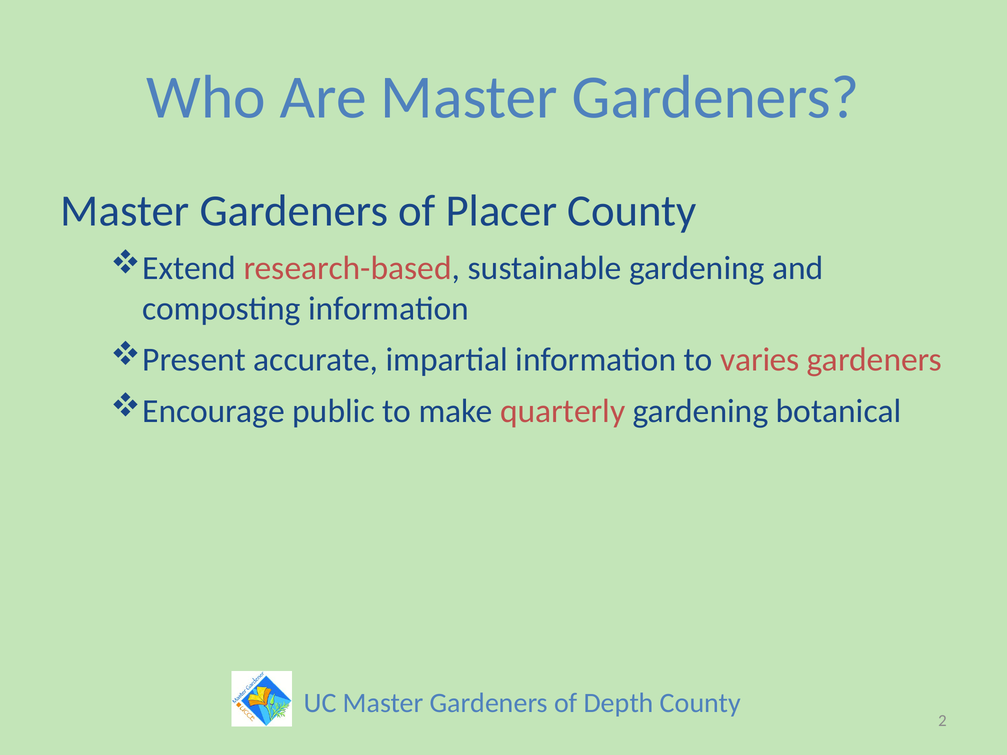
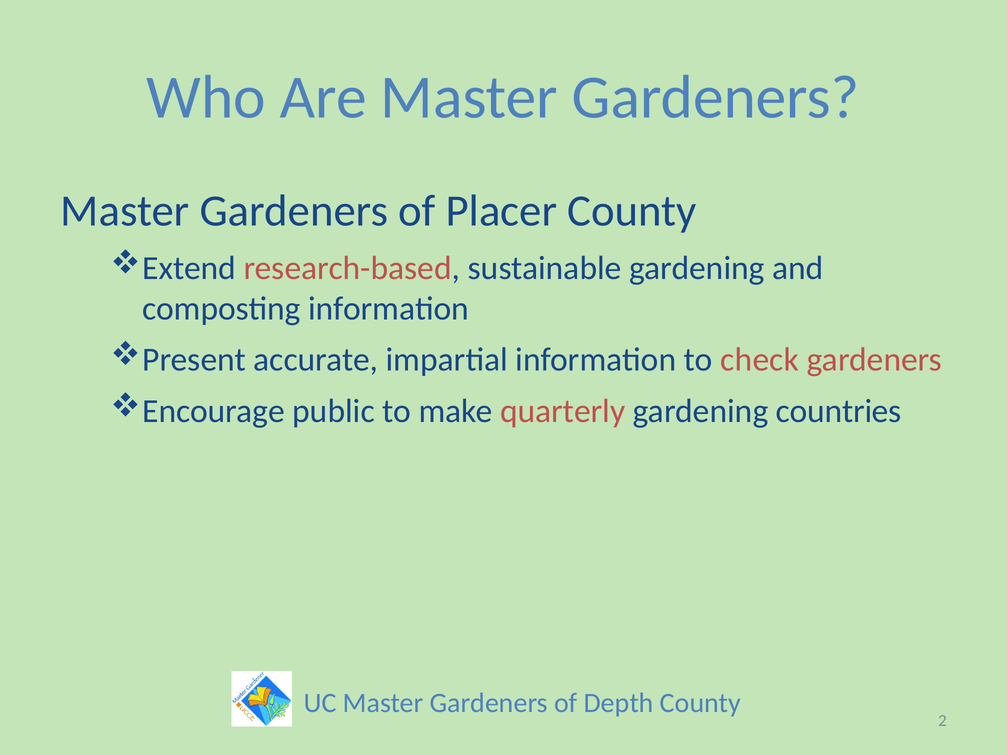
varies: varies -> check
botanical: botanical -> countries
